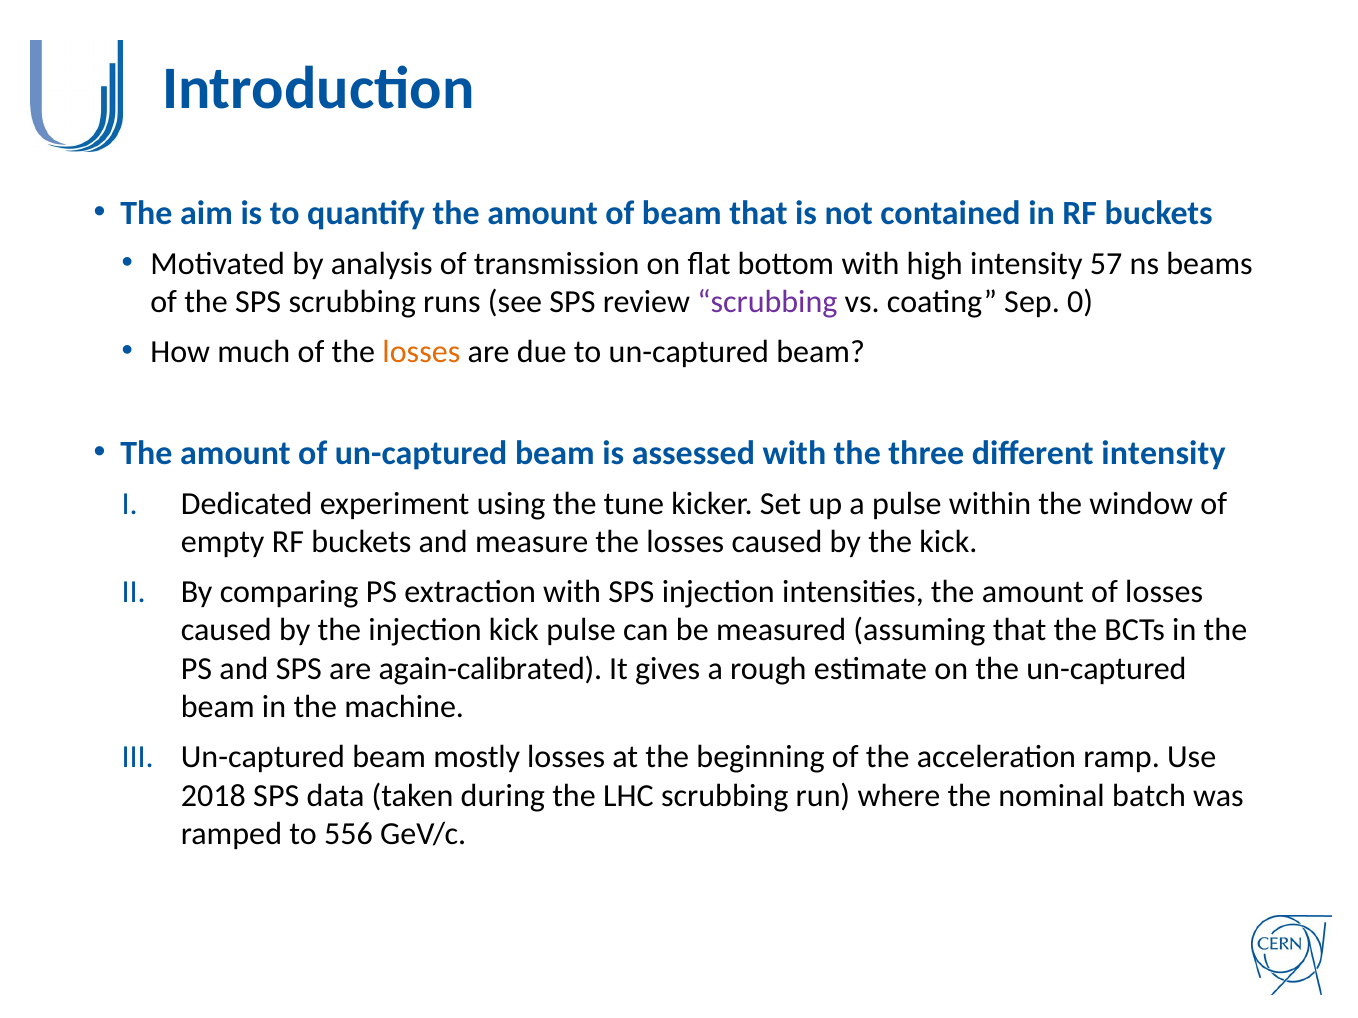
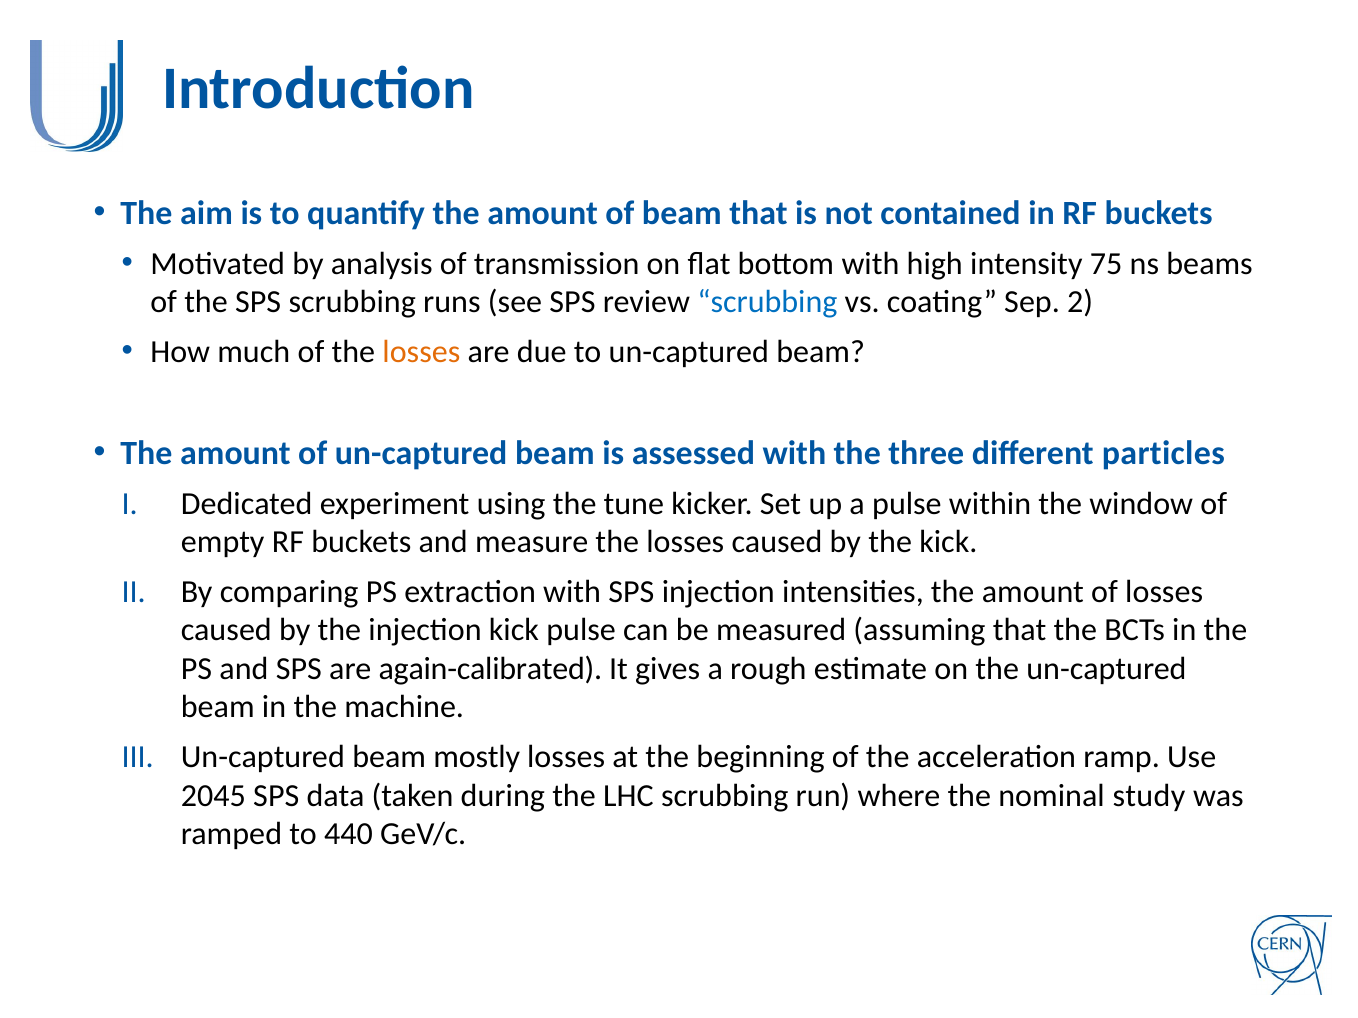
57: 57 -> 75
scrubbing at (767, 302) colour: purple -> blue
0: 0 -> 2
different intensity: intensity -> particles
2018: 2018 -> 2045
batch: batch -> study
556: 556 -> 440
